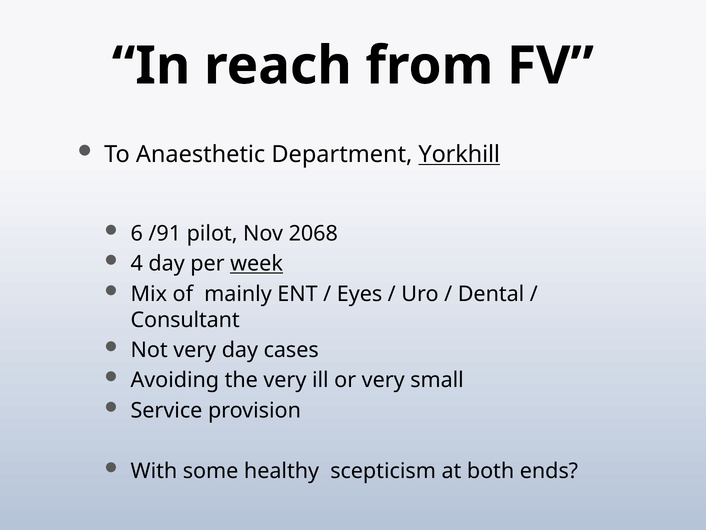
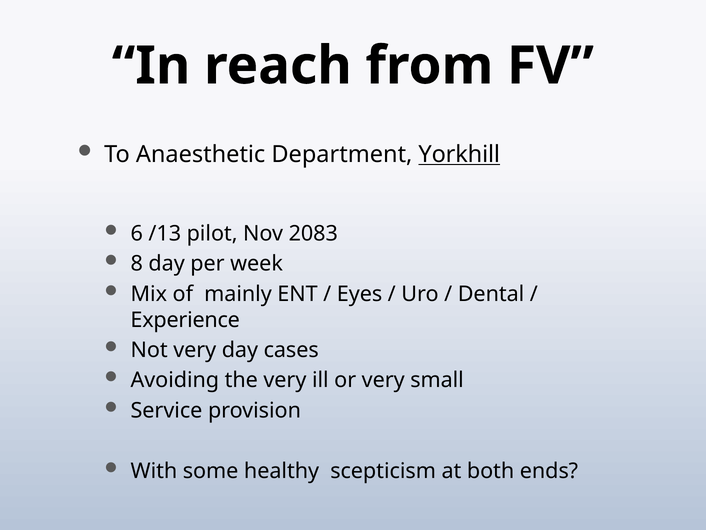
/91: /91 -> /13
2068: 2068 -> 2083
4: 4 -> 8
week underline: present -> none
Consultant: Consultant -> Experience
